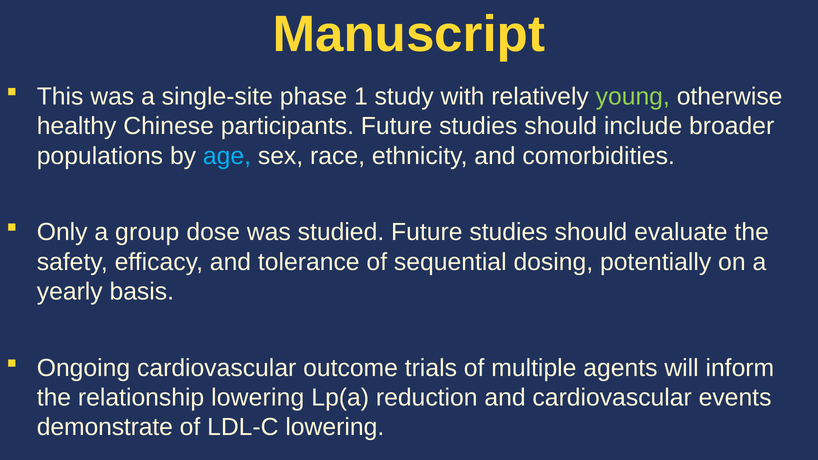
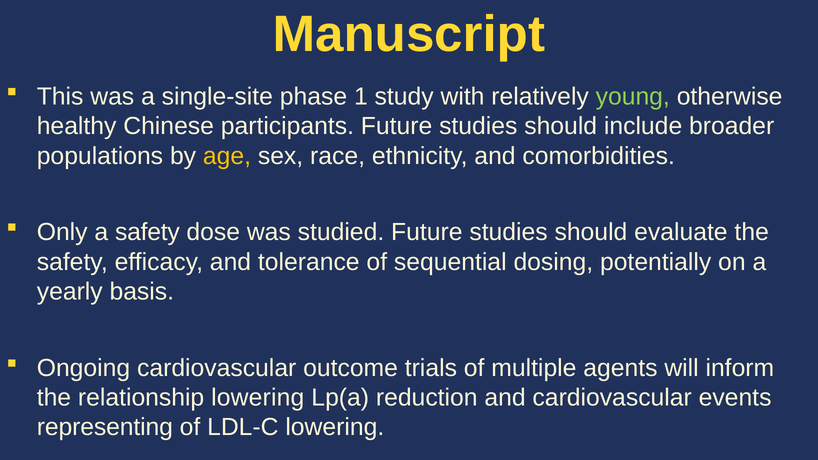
age colour: light blue -> yellow
a group: group -> safety
demonstrate: demonstrate -> representing
